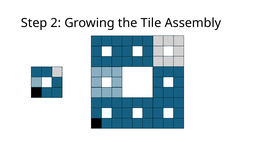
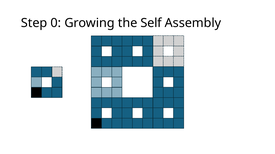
2: 2 -> 0
Tile: Tile -> Self
